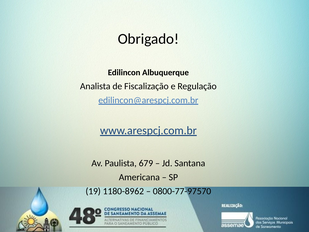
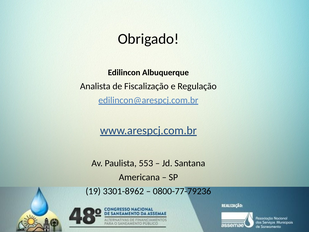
679: 679 -> 553
1180-8962: 1180-8962 -> 3301-8962
0800-77-97570: 0800-77-97570 -> 0800-77-79236
